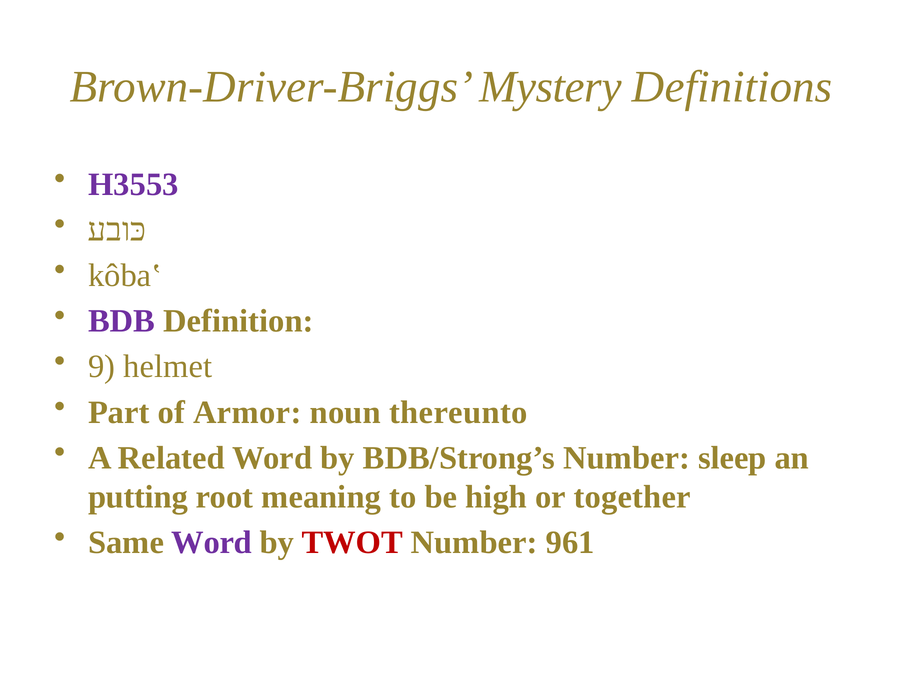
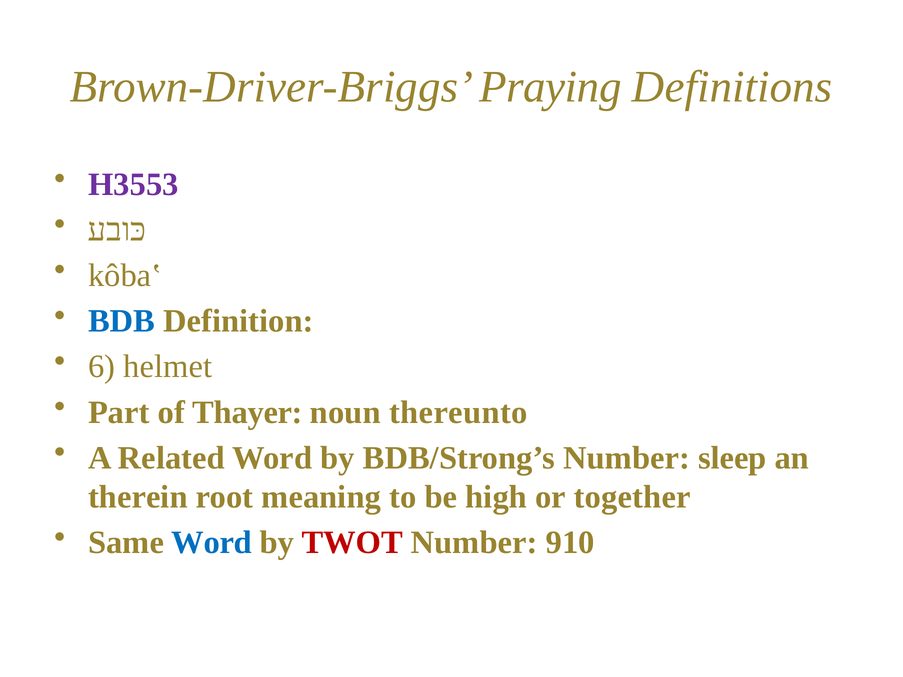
Mystery: Mystery -> Praying
BDB colour: purple -> blue
9: 9 -> 6
Armor: Armor -> Thayer
putting: putting -> therein
Word at (212, 543) colour: purple -> blue
961: 961 -> 910
